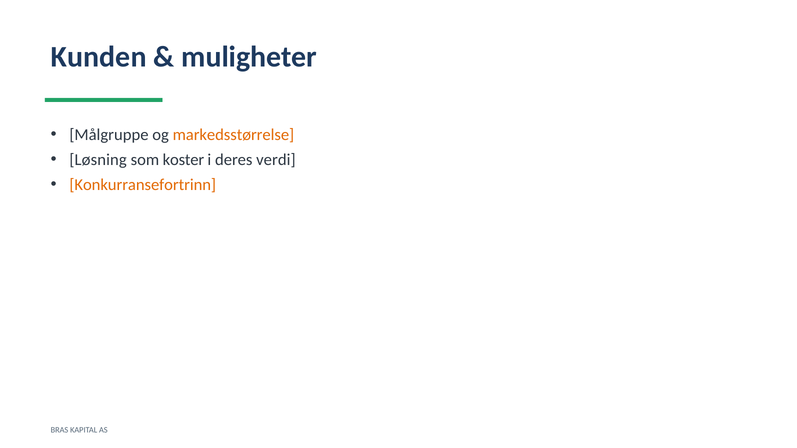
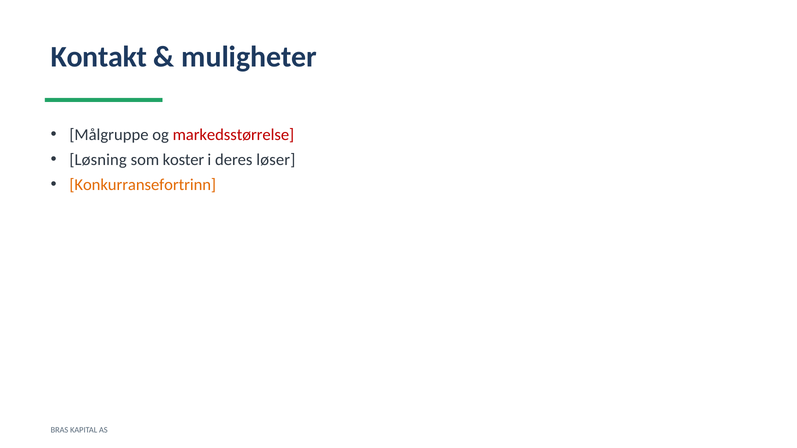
Kunden: Kunden -> Kontakt
markedsstørrelse colour: orange -> red
verdi: verdi -> løser
